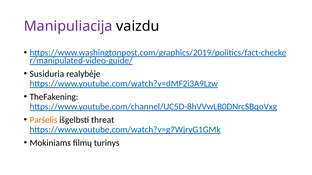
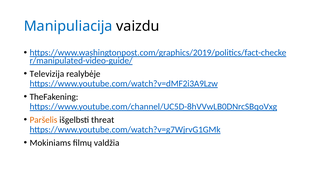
Manipuliacija colour: purple -> blue
Susiduria: Susiduria -> Televizija
turinys: turinys -> valdžia
